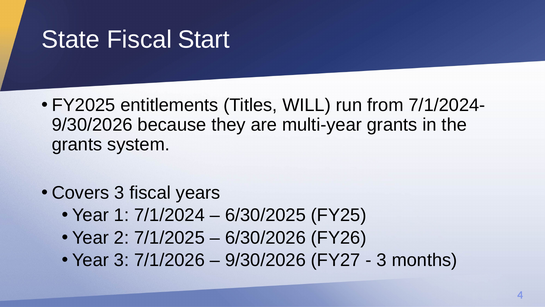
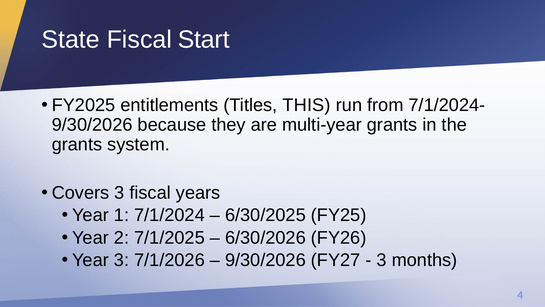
WILL: WILL -> THIS
